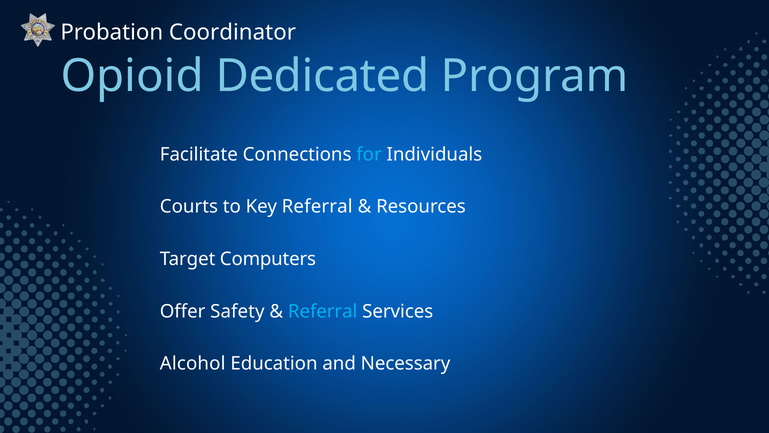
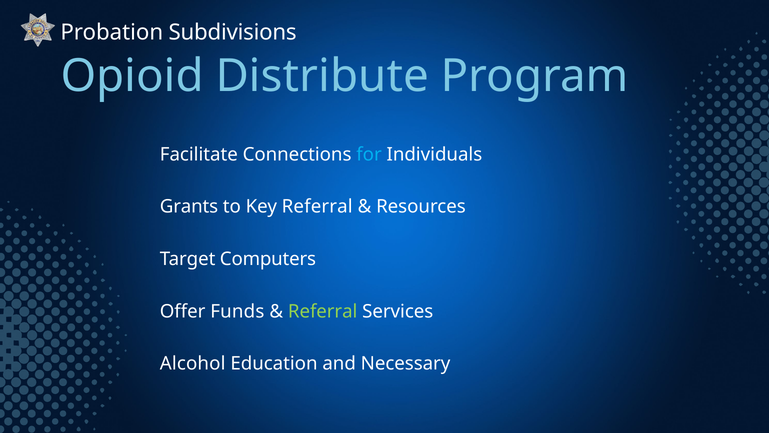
Coordinator: Coordinator -> Subdivisions
Dedicated: Dedicated -> Distribute
Courts: Courts -> Grants
Safety: Safety -> Funds
Referral at (323, 311) colour: light blue -> light green
